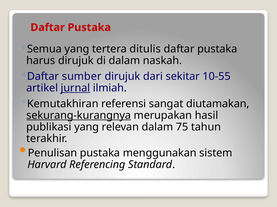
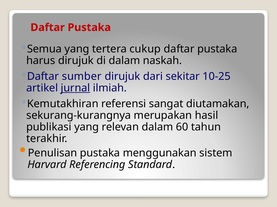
ditulis: ditulis -> cukup
10-55: 10-55 -> 10-25
sekurang-kurangnya underline: present -> none
75: 75 -> 60
